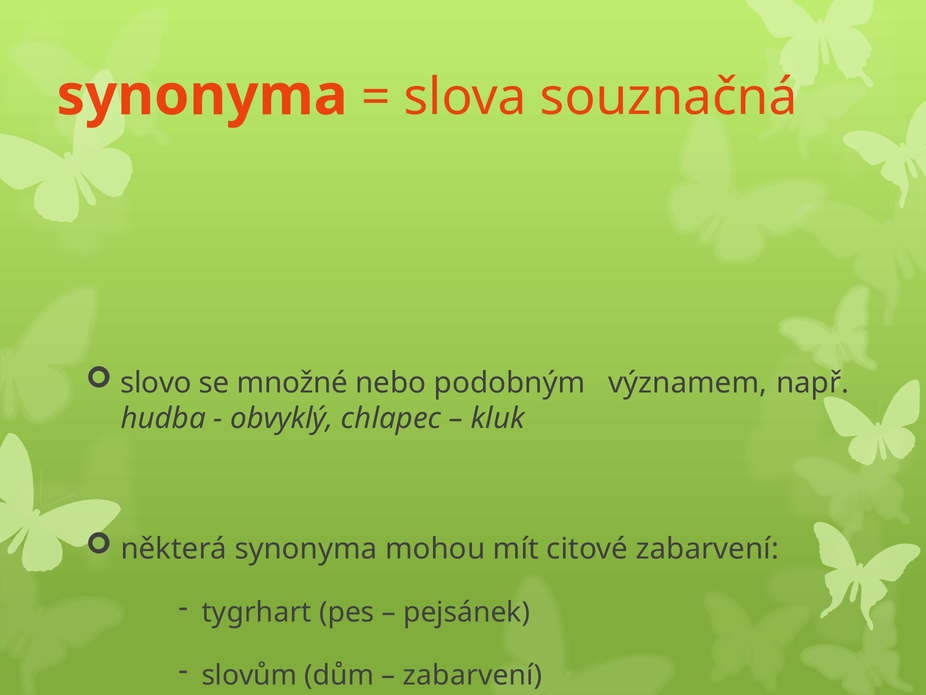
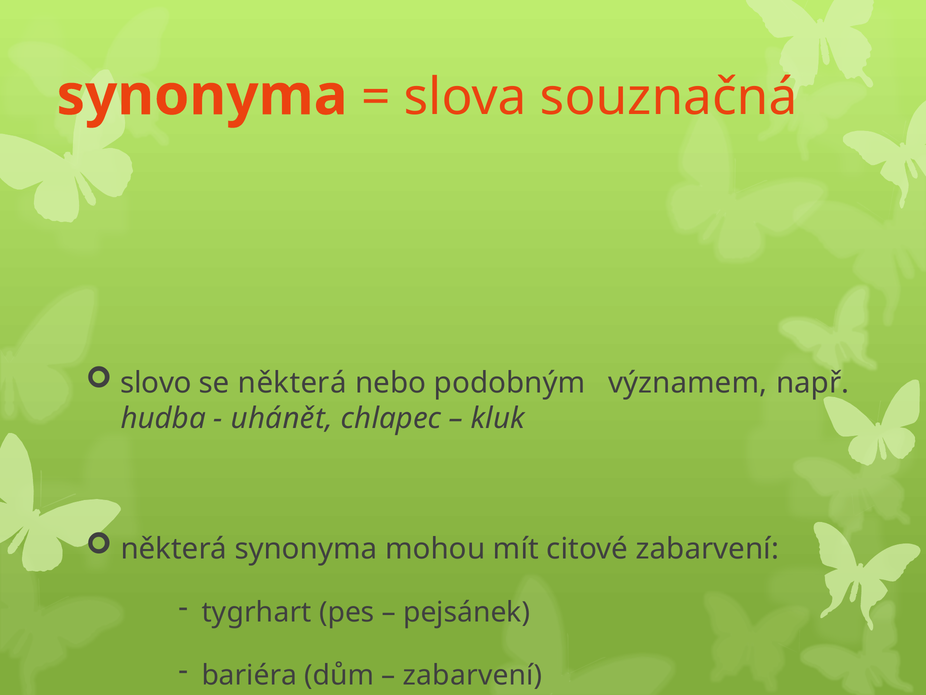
se množné: množné -> některá
obvyklý: obvyklý -> uhánět
slovům: slovům -> bariéra
